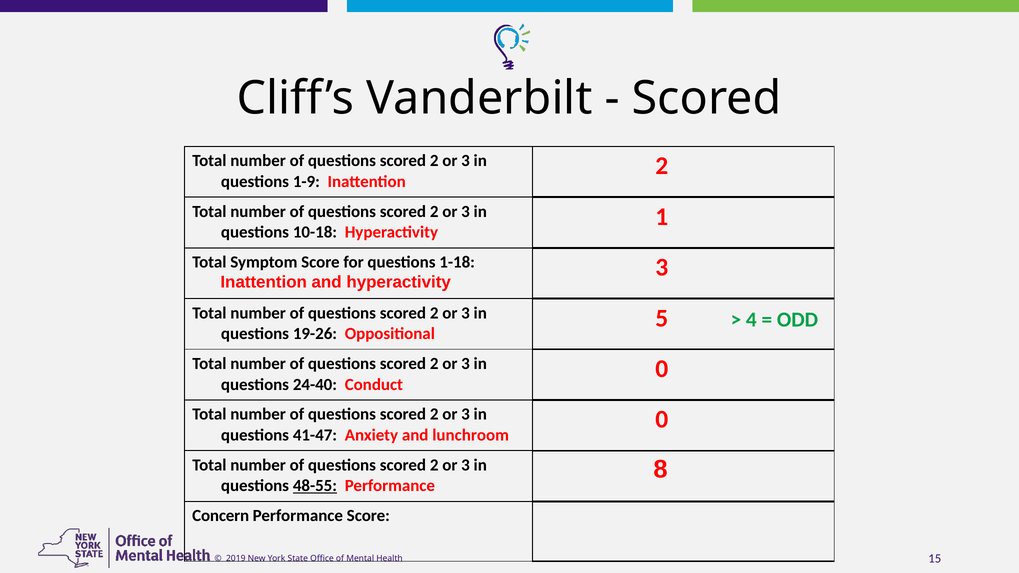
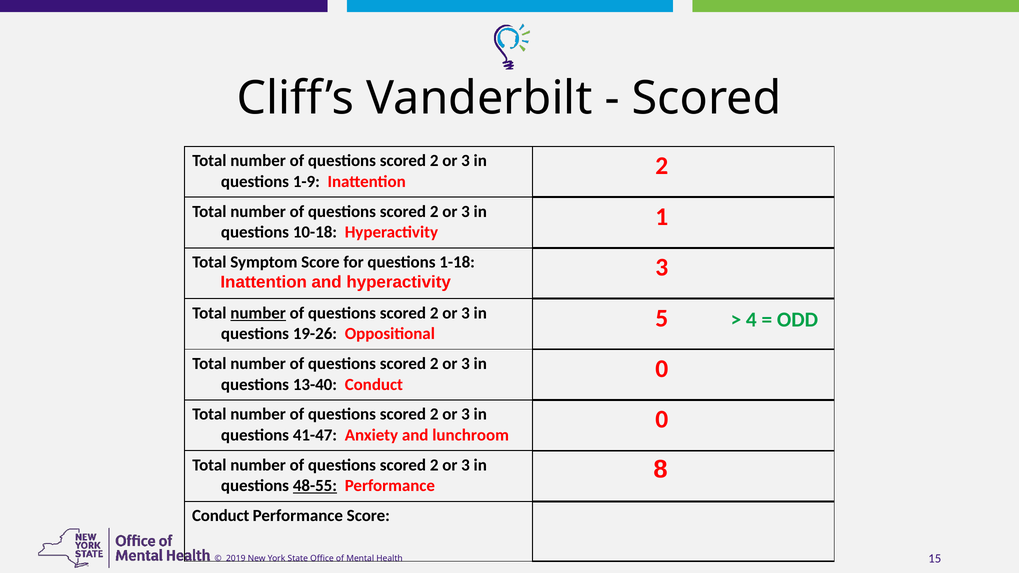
number at (258, 313) underline: none -> present
24-40: 24-40 -> 13-40
Concern at (221, 516): Concern -> Conduct
